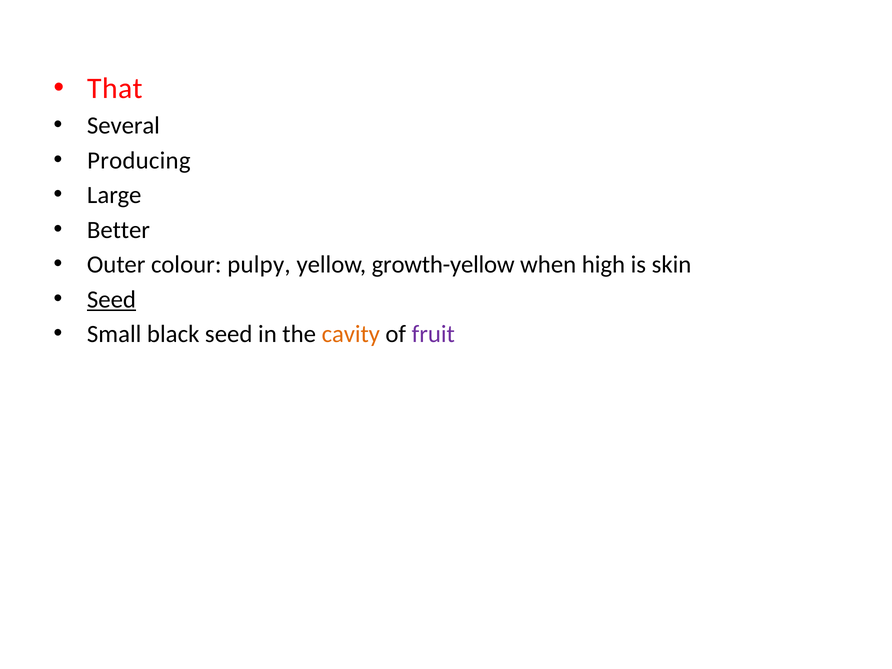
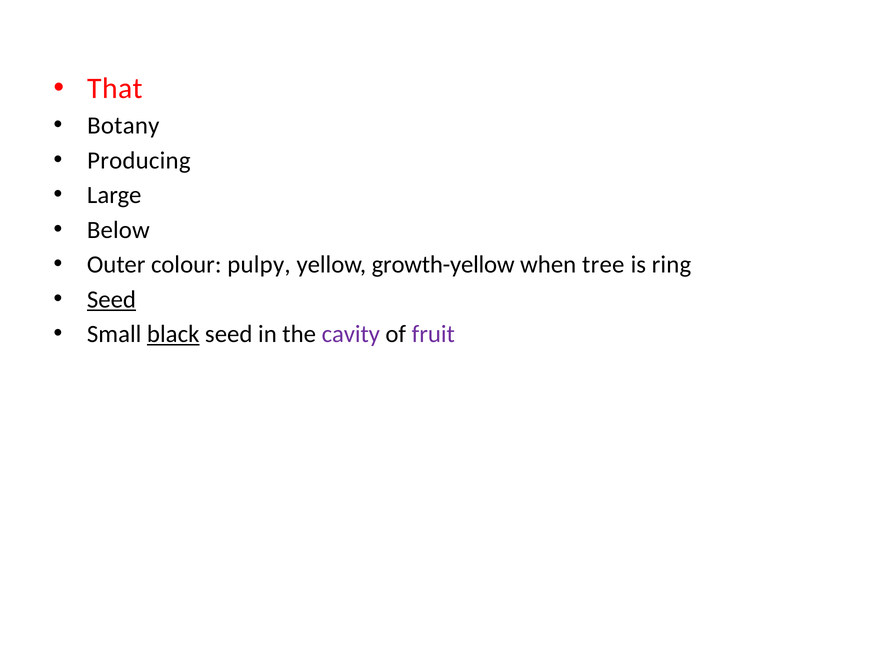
Several: Several -> Botany
Better: Better -> Below
high: high -> tree
skin: skin -> ring
black underline: none -> present
cavity colour: orange -> purple
